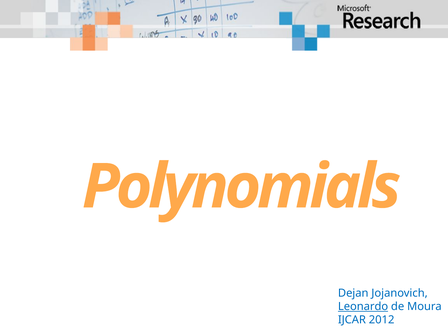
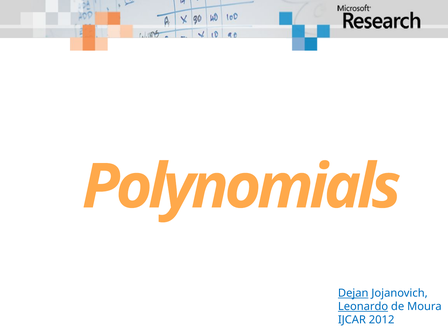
Dejan underline: none -> present
